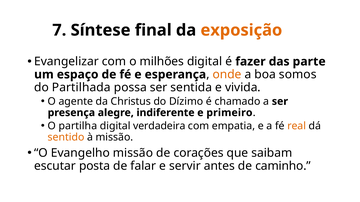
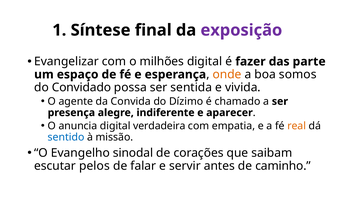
7: 7 -> 1
exposição colour: orange -> purple
Partilhada: Partilhada -> Convidado
Christus: Christus -> Convida
primeiro: primeiro -> aparecer
partilha: partilha -> anuncia
sentido colour: orange -> blue
Evangelho missão: missão -> sinodal
posta: posta -> pelos
